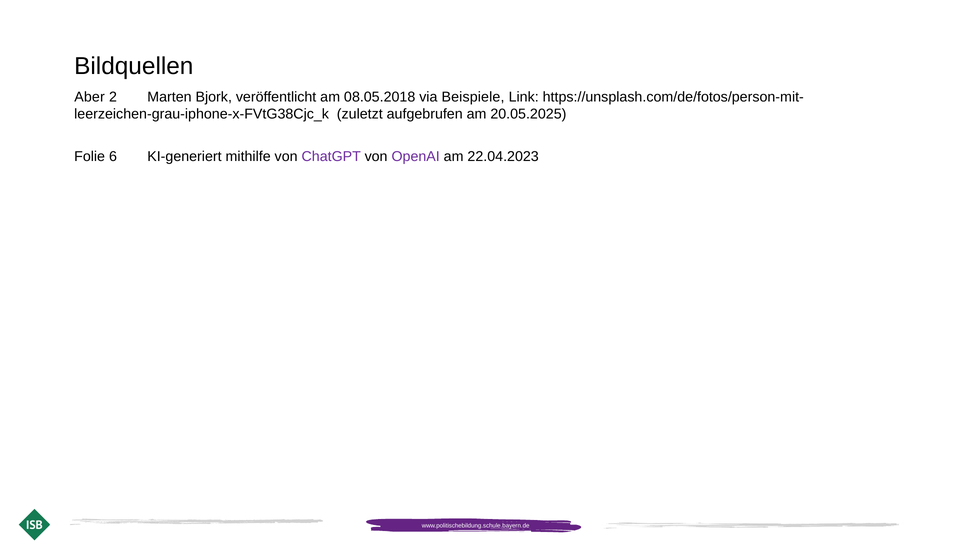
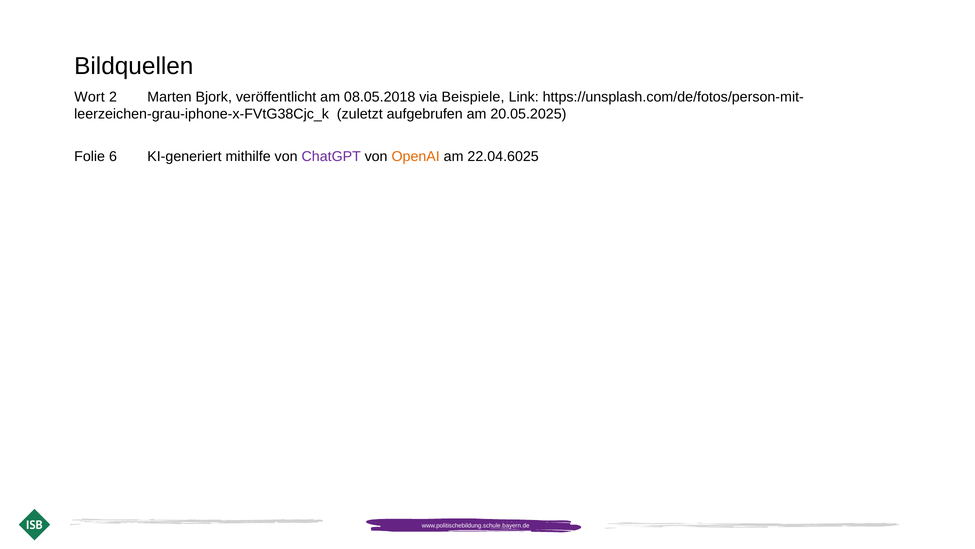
Aber: Aber -> Wort
OpenAI colour: purple -> orange
22.04.2023: 22.04.2023 -> 22.04.6025
